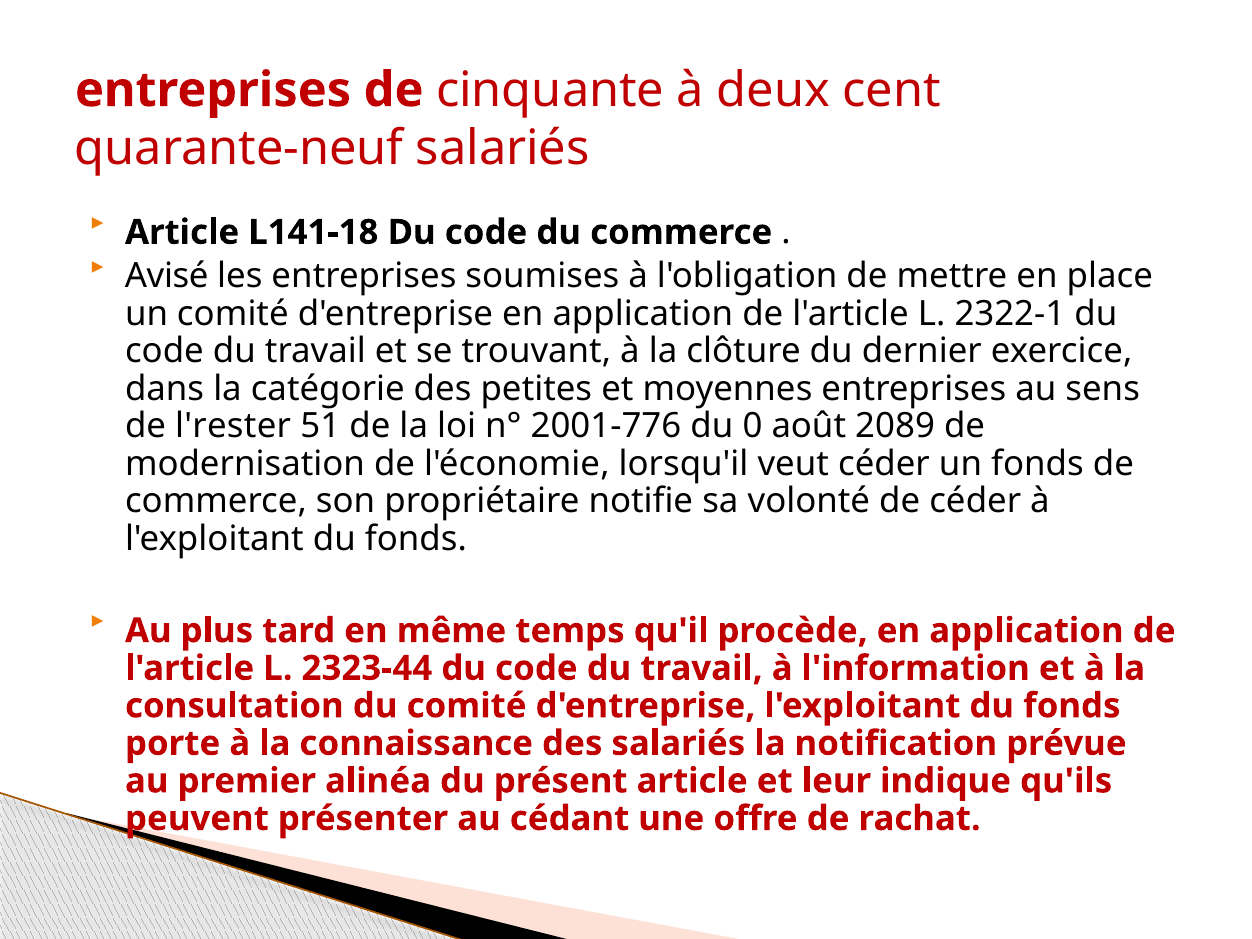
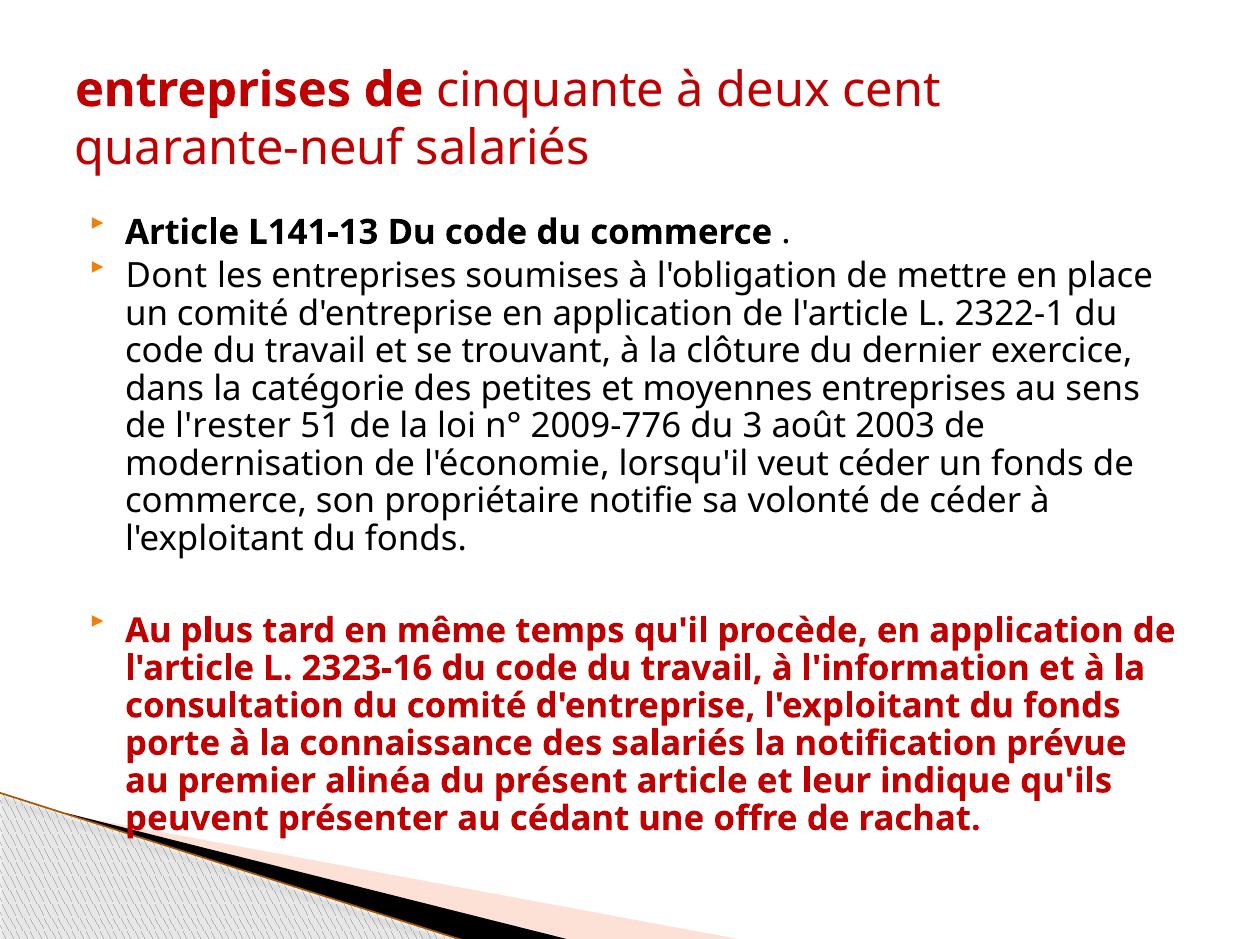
L141-18: L141-18 -> L141-13
Avisé: Avisé -> Dont
2001-776: 2001-776 -> 2009-776
0: 0 -> 3
2089: 2089 -> 2003
2323-44: 2323-44 -> 2323-16
